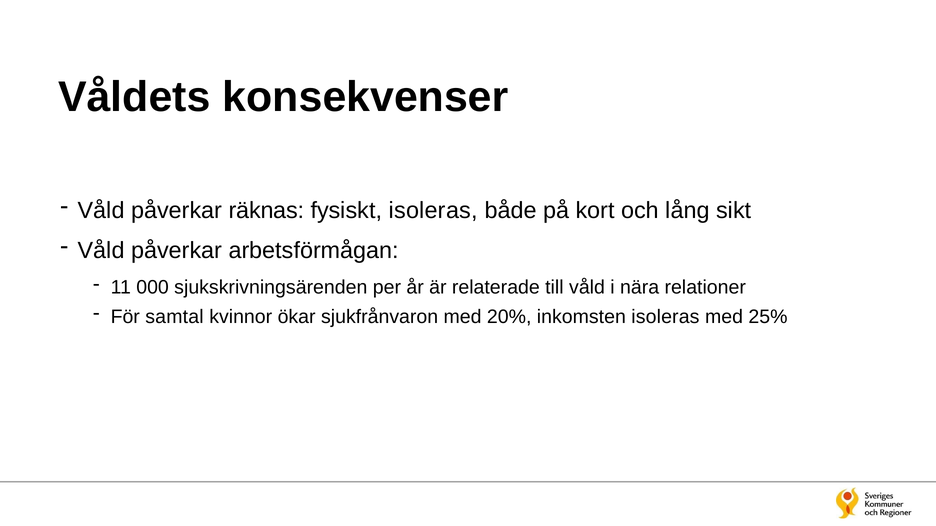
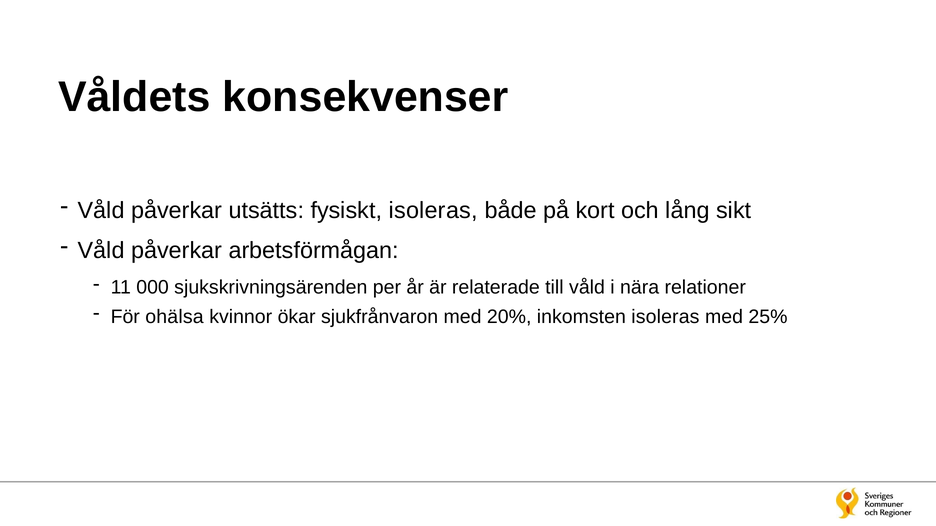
räknas: räknas -> utsätts
samtal: samtal -> ohälsa
